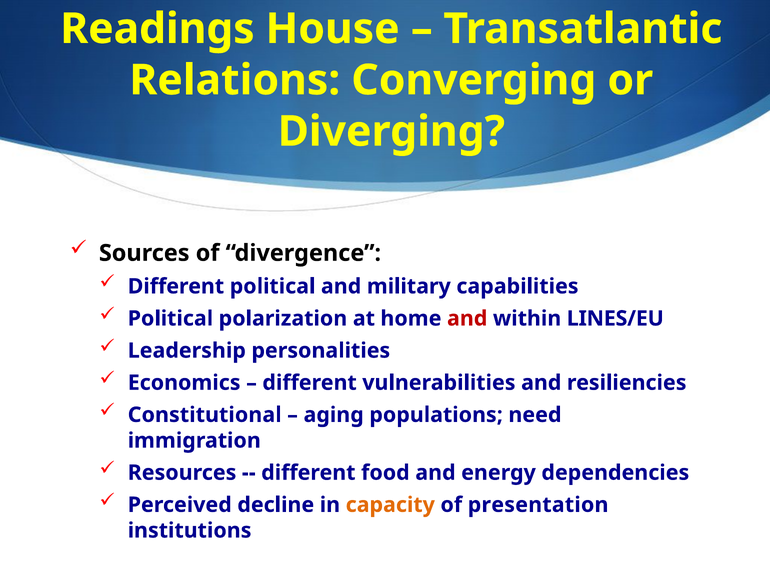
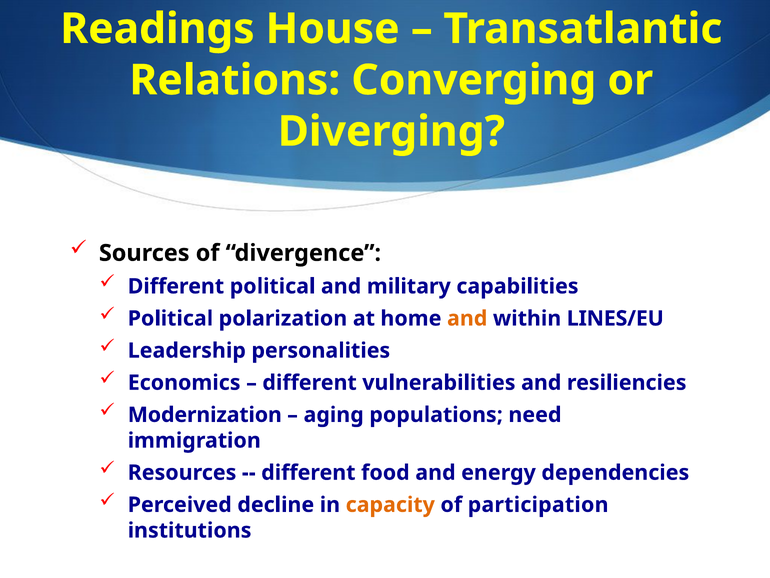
and at (467, 318) colour: red -> orange
Constitutional: Constitutional -> Modernization
presentation: presentation -> participation
